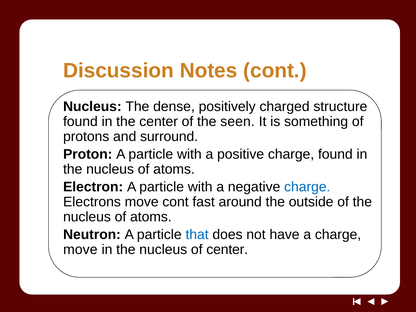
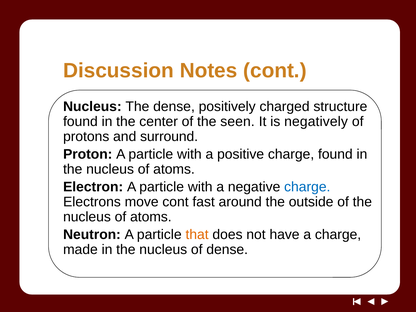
something: something -> negatively
that colour: blue -> orange
move at (80, 250): move -> made
of center: center -> dense
